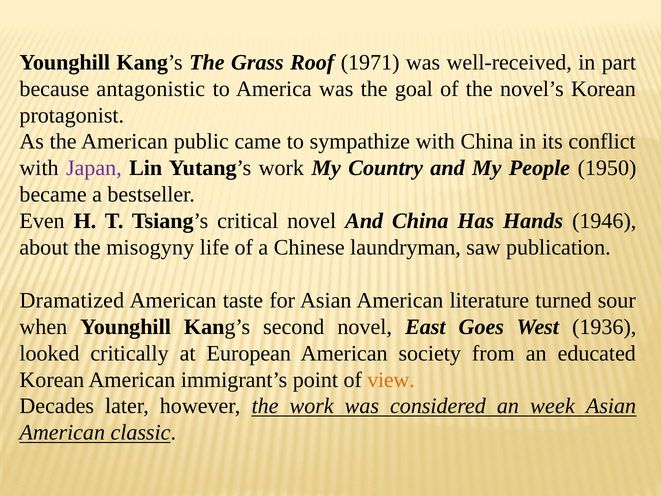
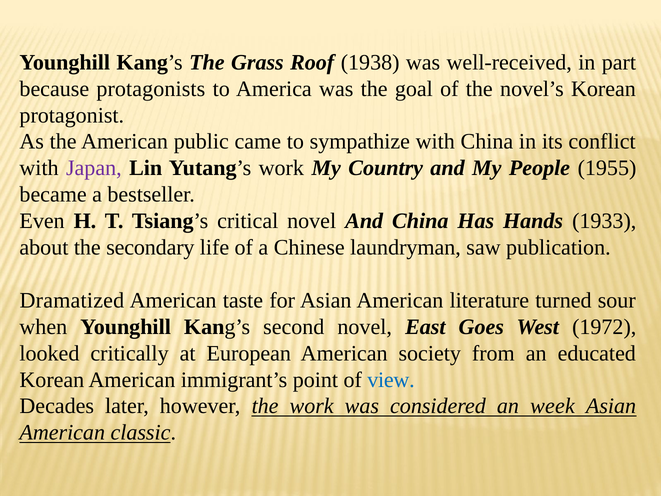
1971: 1971 -> 1938
antagonistic: antagonistic -> protagonists
1950: 1950 -> 1955
1946: 1946 -> 1933
misogyny: misogyny -> secondary
1936: 1936 -> 1972
view colour: orange -> blue
